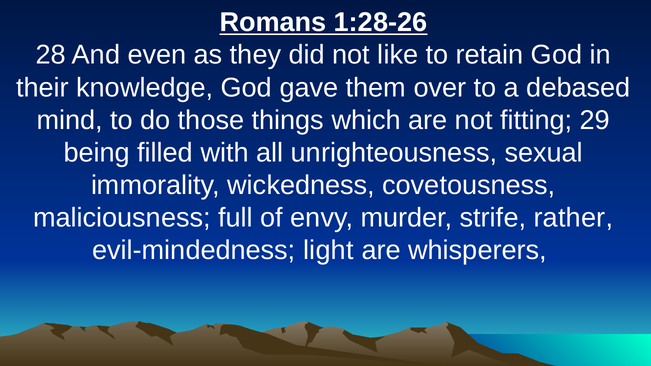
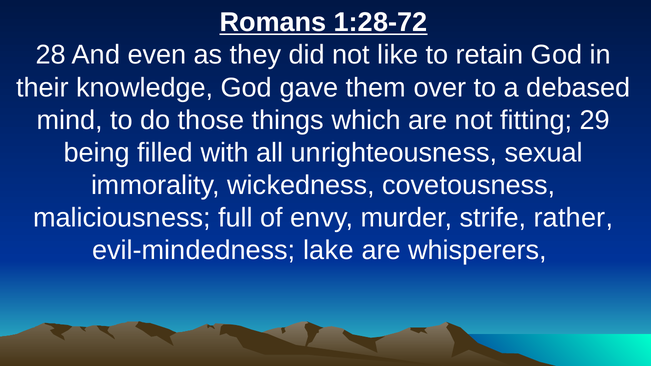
1:28-26: 1:28-26 -> 1:28-72
light: light -> lake
